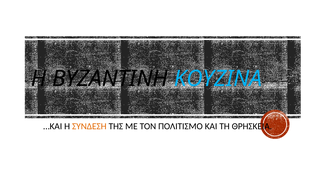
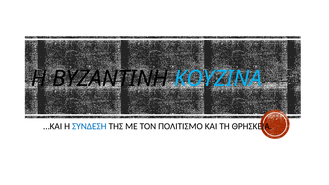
ΣΥΝΔΕΣΗ colour: orange -> blue
